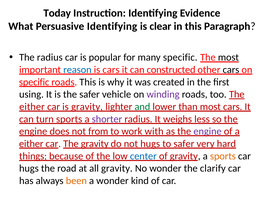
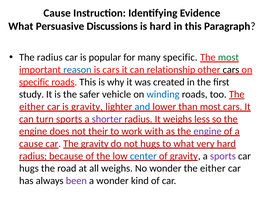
Today at (57, 13): Today -> Cause
Persuasive Identifying: Identifying -> Discussions
is clear: clear -> hard
most at (228, 57) colour: black -> green
constructed: constructed -> relationship
using: using -> study
winding colour: purple -> blue
and colour: green -> blue
from: from -> their
either at (31, 144): either -> cause
to safer: safer -> what
things at (33, 156): things -> radius
sports at (223, 156) colour: orange -> purple
all gravity: gravity -> weighs
wonder the clarify: clarify -> either
been colour: orange -> purple
